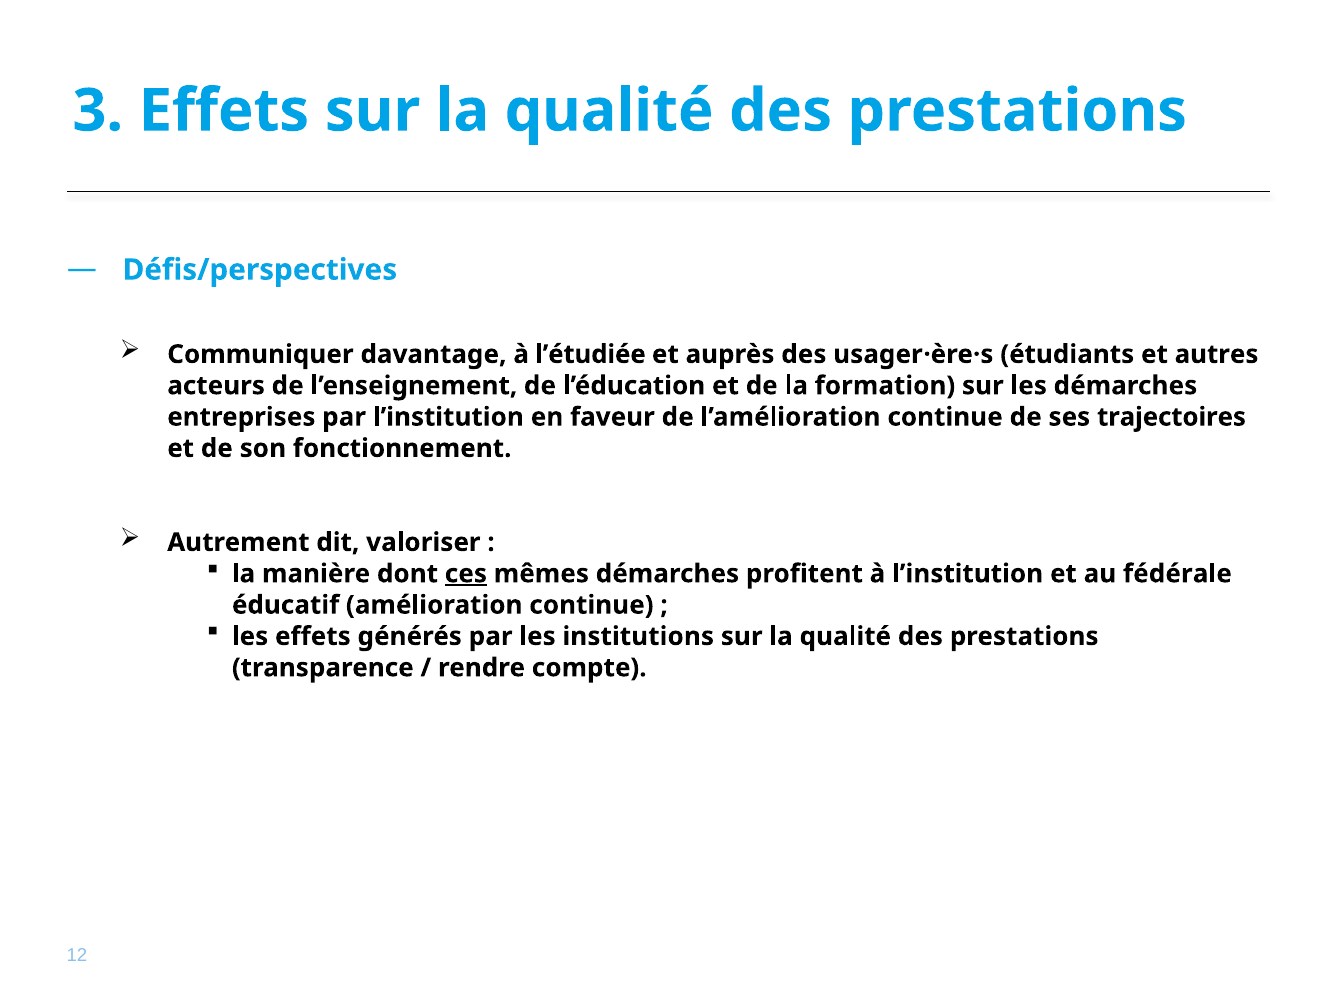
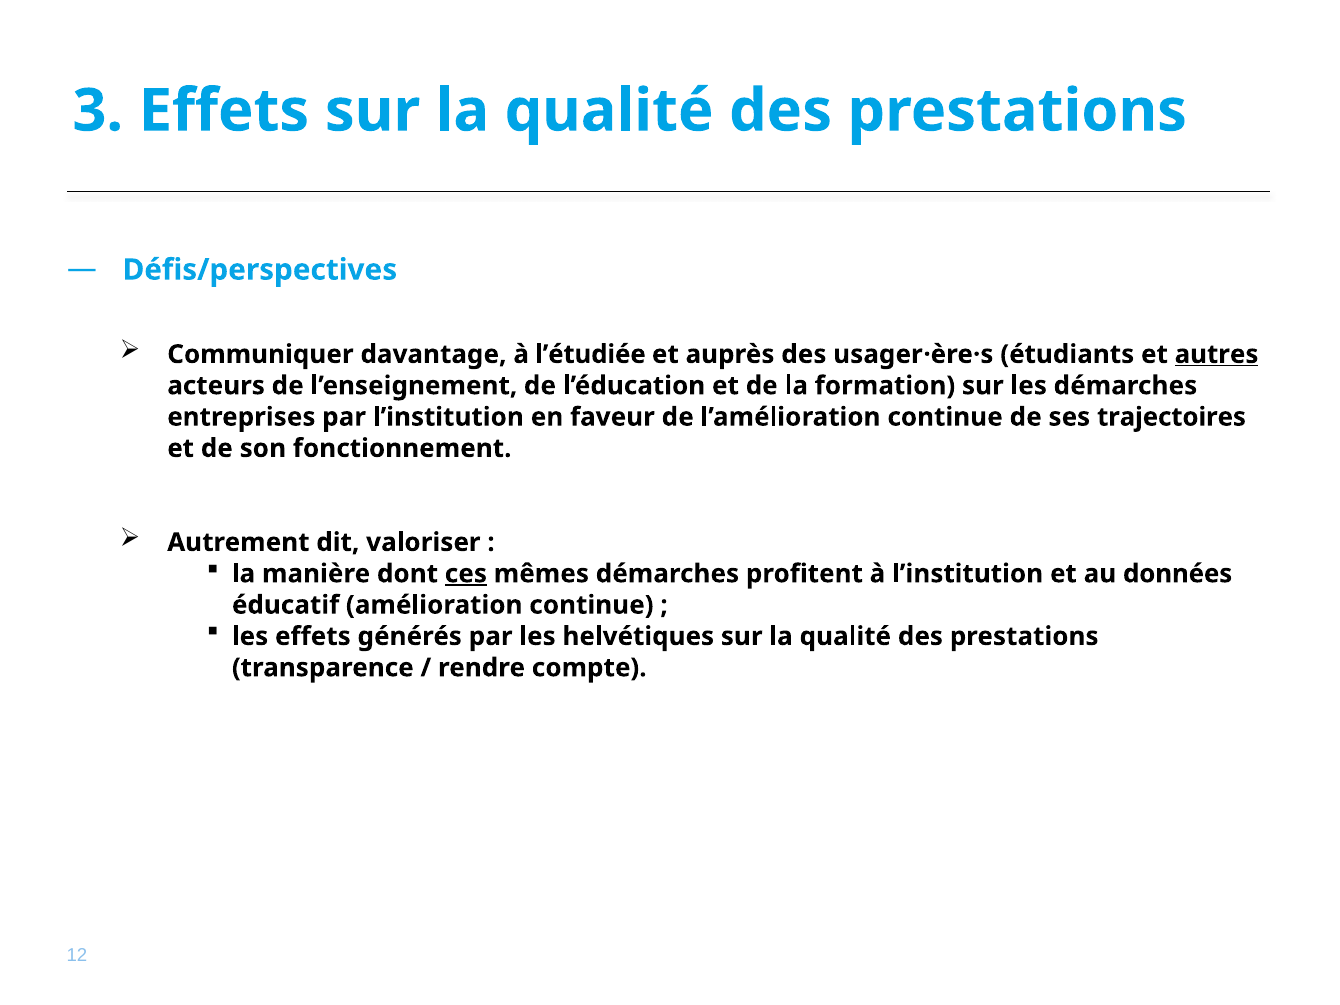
autres underline: none -> present
fédérale: fédérale -> données
institutions: institutions -> helvétiques
